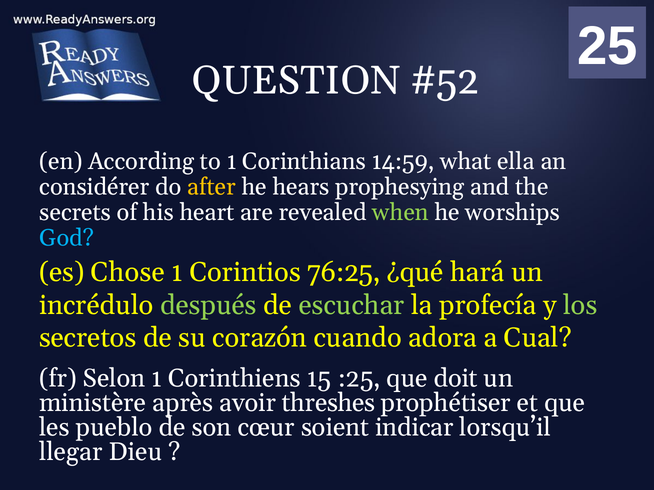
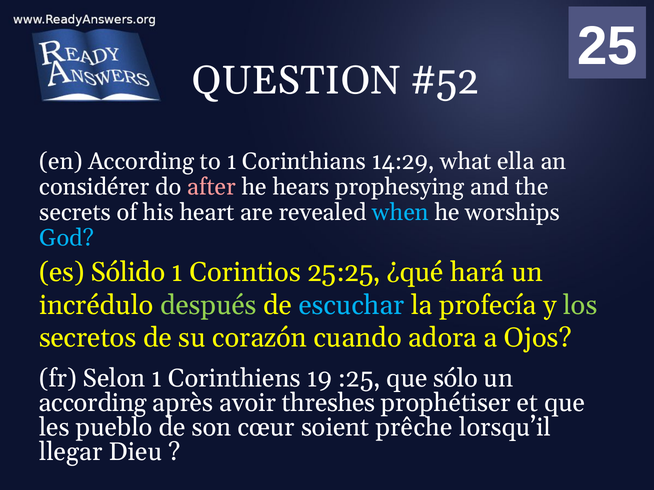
14:59: 14:59 -> 14:29
after colour: yellow -> pink
when colour: light green -> light blue
Chose: Chose -> Sólido
76:25: 76:25 -> 25:25
escuchar colour: light green -> light blue
Cual: Cual -> Ojos
Corinthiens 15: 15 -> 19
doit: doit -> sólo
ministère at (93, 403): ministère -> according
indicar: indicar -> prêche
